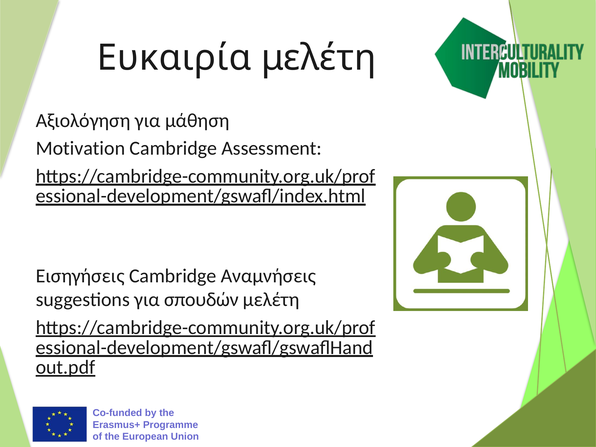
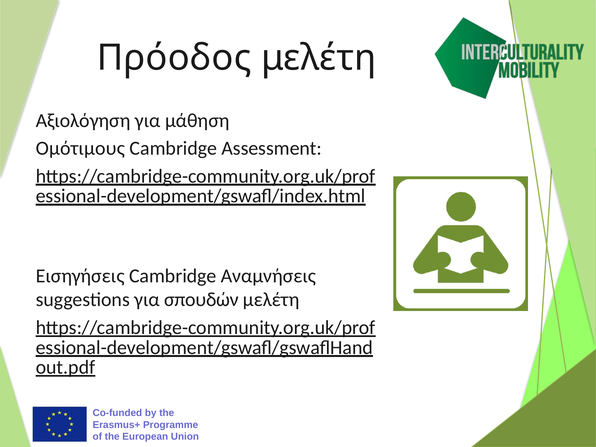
Ευκαιρία: Ευκαιρία -> Πρόοδος
Motivation: Motivation -> Ομότιμους
